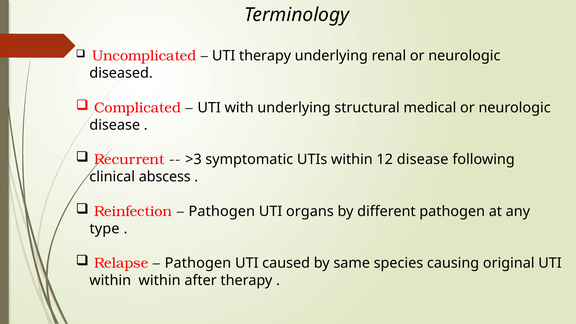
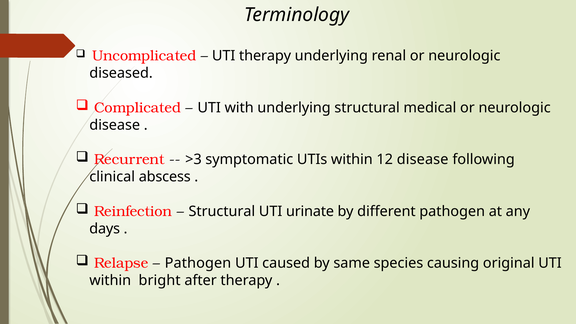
Pathogen at (222, 211): Pathogen -> Structural
organs: organs -> urinate
type: type -> days
within within: within -> bright
